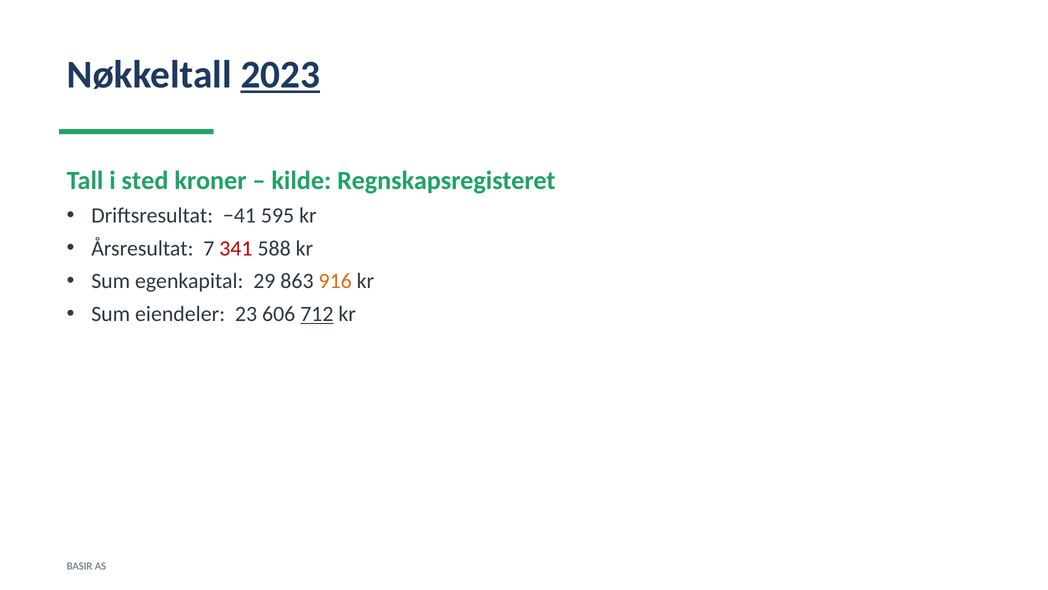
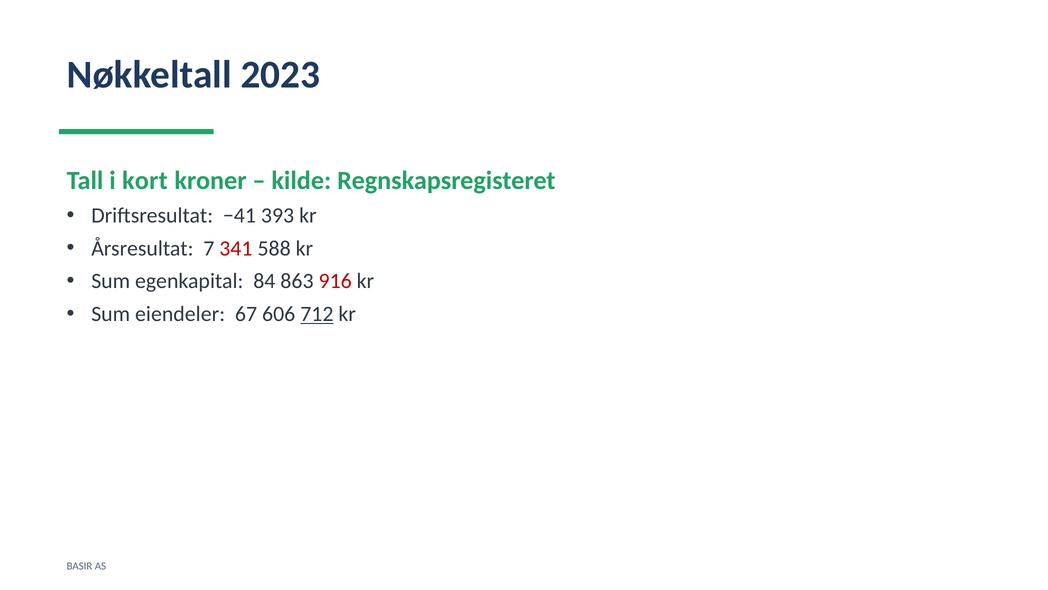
2023 underline: present -> none
sted: sted -> kort
595: 595 -> 393
29: 29 -> 84
916 colour: orange -> red
23: 23 -> 67
